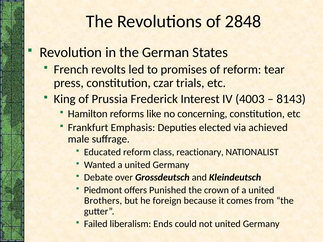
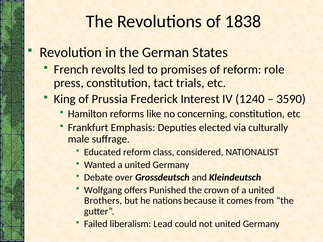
2848: 2848 -> 1838
tear: tear -> role
czar: czar -> tact
4003: 4003 -> 1240
8143: 8143 -> 3590
achieved: achieved -> culturally
reactionary: reactionary -> considered
Piedmont: Piedmont -> Wolfgang
foreign: foreign -> nations
Ends: Ends -> Lead
